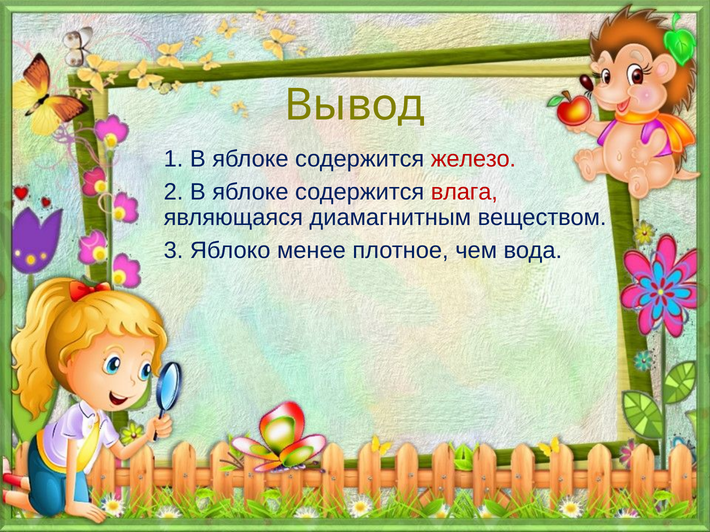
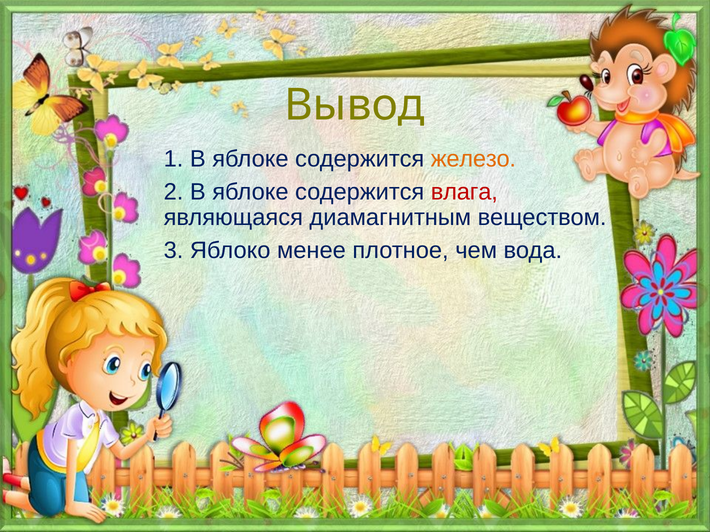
железо colour: red -> orange
